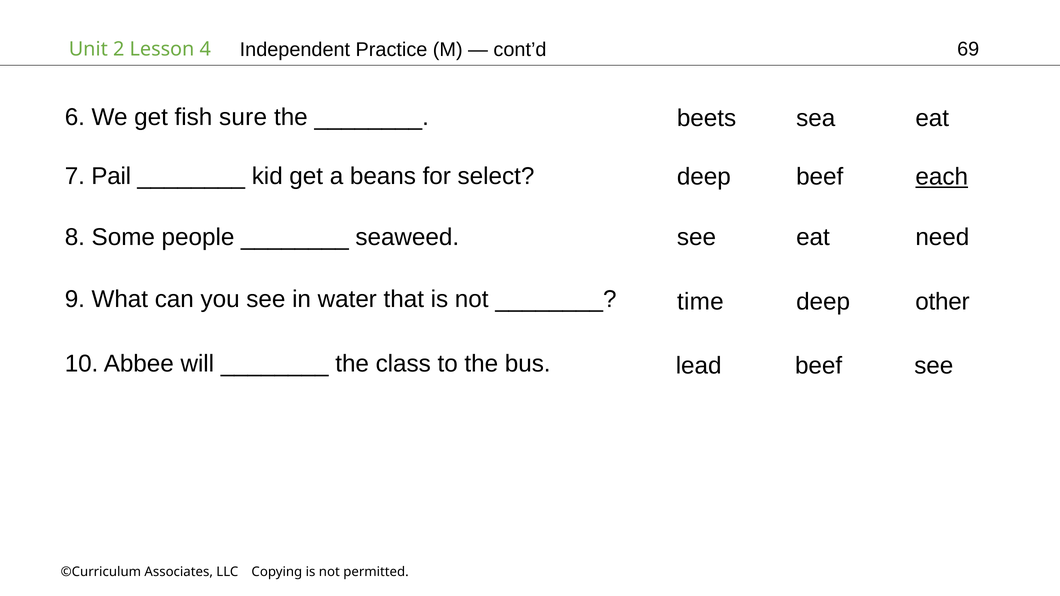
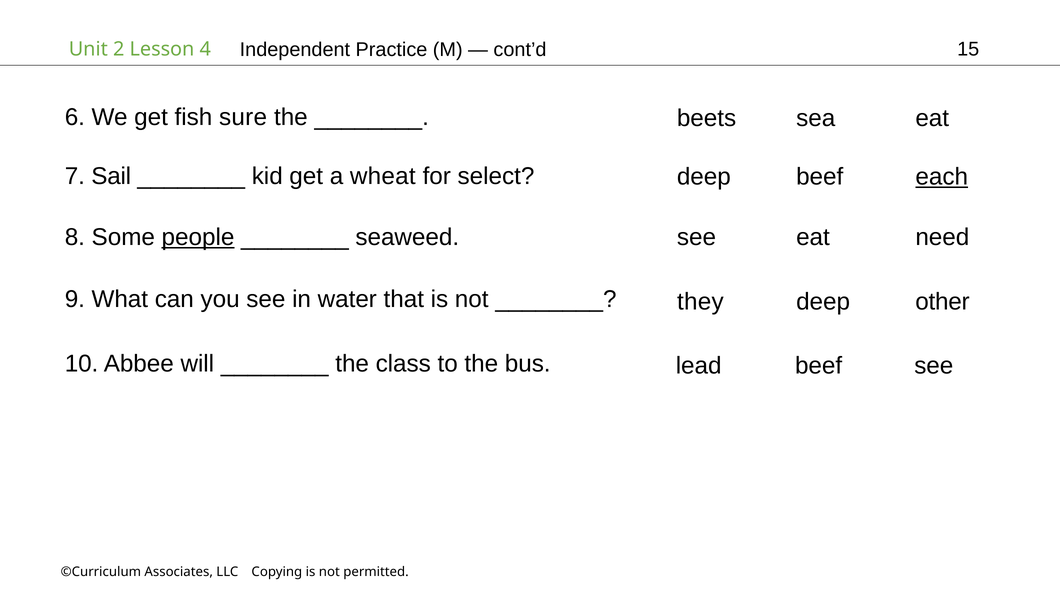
69: 69 -> 15
Pail: Pail -> Sail
beans: beans -> wheat
people underline: none -> present
time: time -> they
